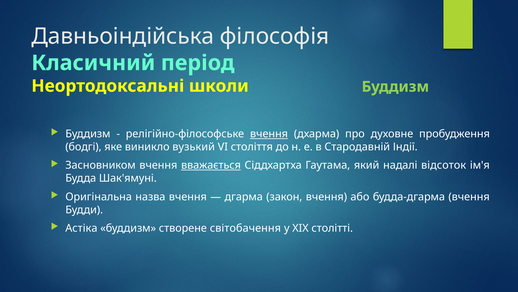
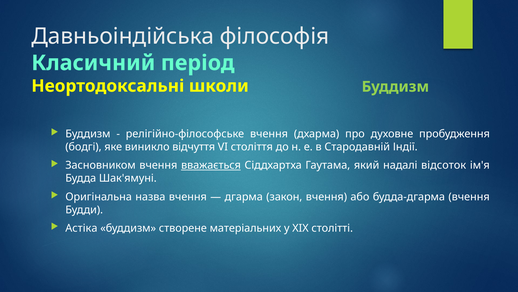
вчення at (269, 134) underline: present -> none
вузький: вузький -> відчуття
світобачення: світобачення -> матеріальних
